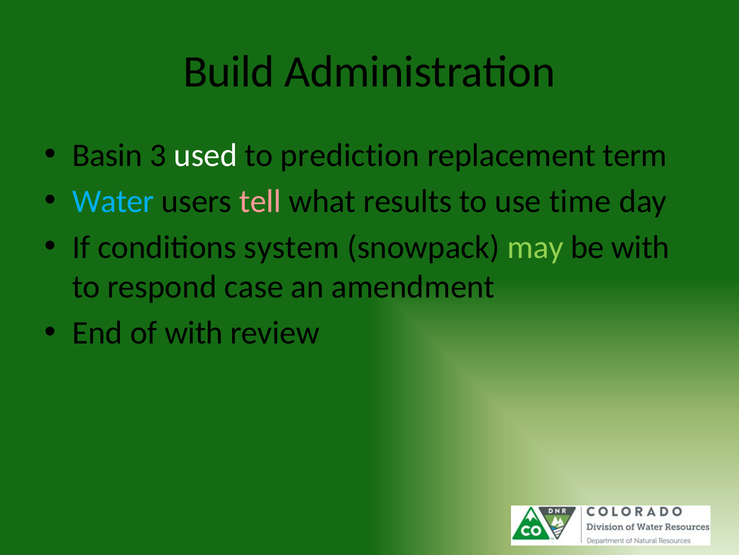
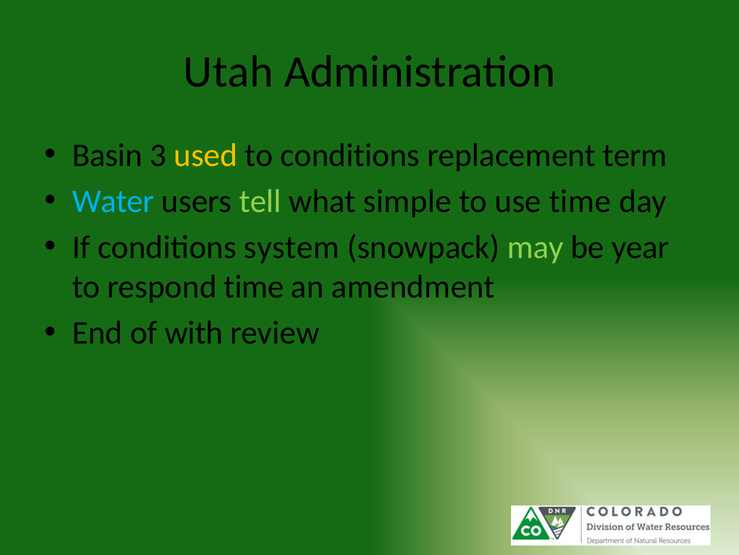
Build: Build -> Utah
used colour: white -> yellow
to prediction: prediction -> conditions
tell colour: pink -> light green
results: results -> simple
be with: with -> year
respond case: case -> time
